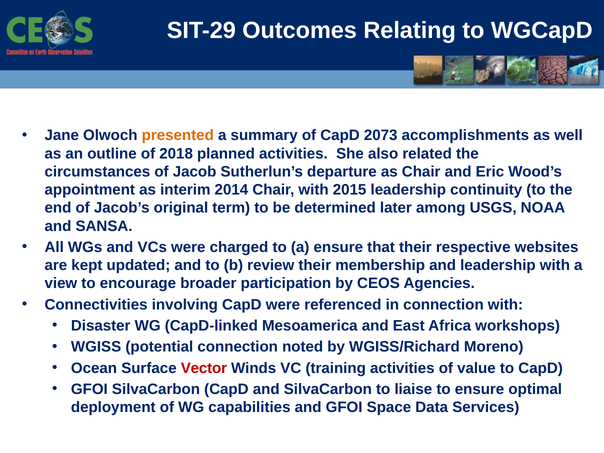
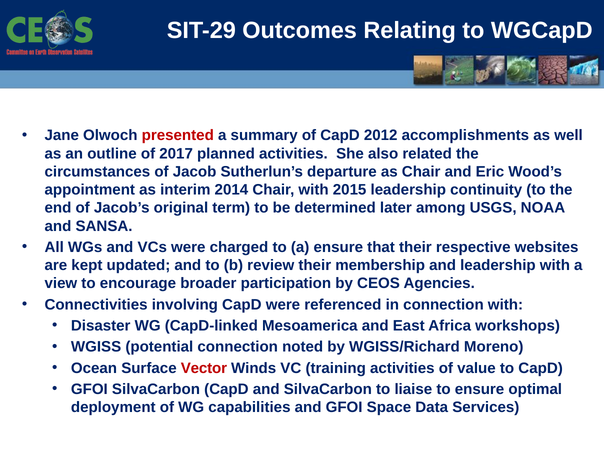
presented colour: orange -> red
2073: 2073 -> 2012
2018: 2018 -> 2017
